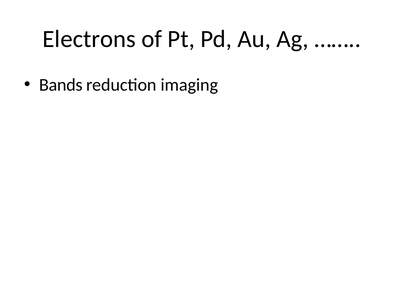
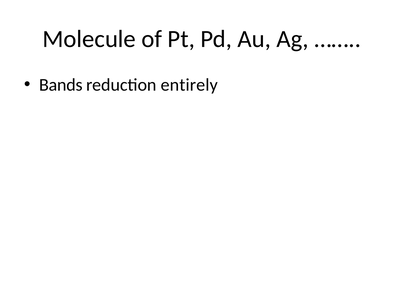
Electrons: Electrons -> Molecule
imaging: imaging -> entirely
